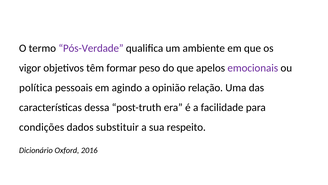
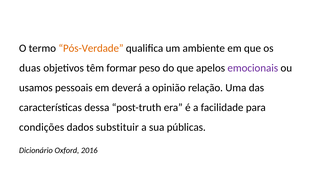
Pós-Verdade colour: purple -> orange
vigor: vigor -> duas
política: política -> usamos
agindo: agindo -> deverá
respeito: respeito -> públicas
